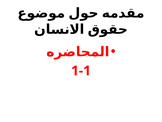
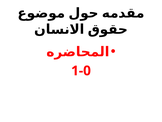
1-1: 1-1 -> 1-0
